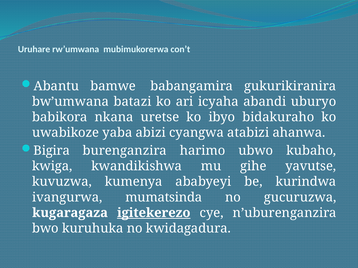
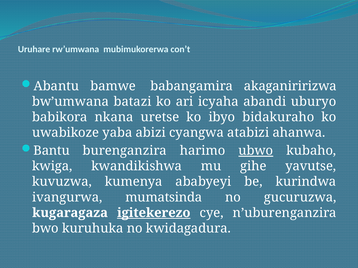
gukurikiranira: gukurikiranira -> akaganiririzwa
Bigira: Bigira -> Bantu
ubwo underline: none -> present
